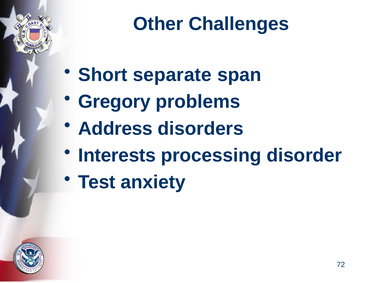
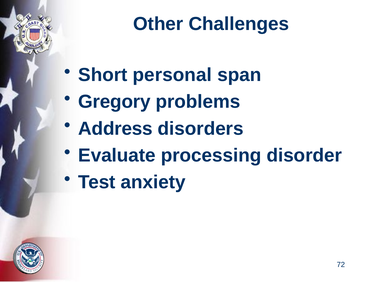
separate: separate -> personal
Interests: Interests -> Evaluate
